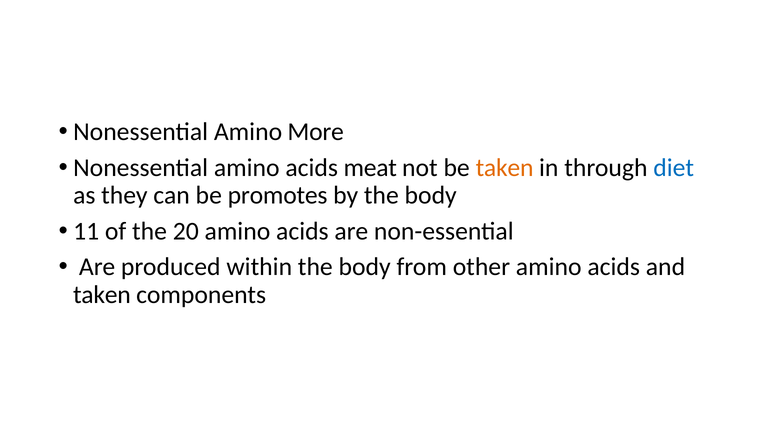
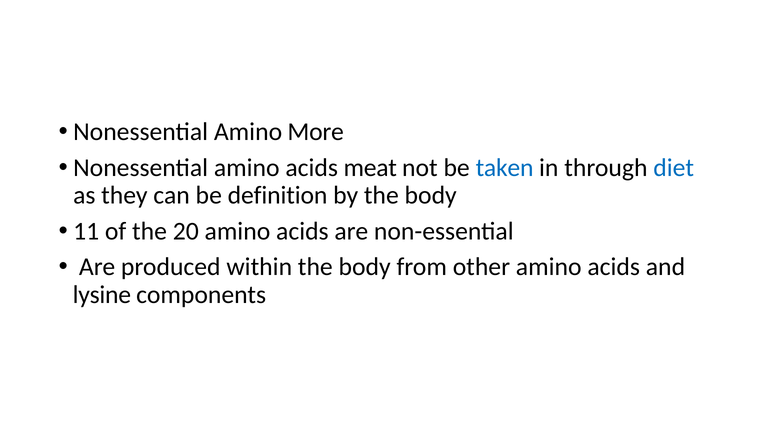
taken at (505, 168) colour: orange -> blue
promotes: promotes -> definition
taken at (102, 295): taken -> lysine
